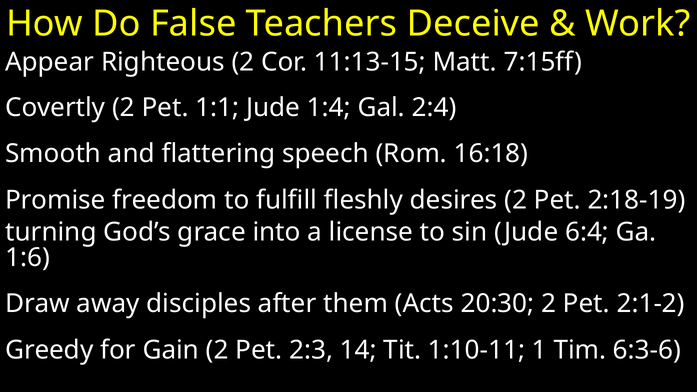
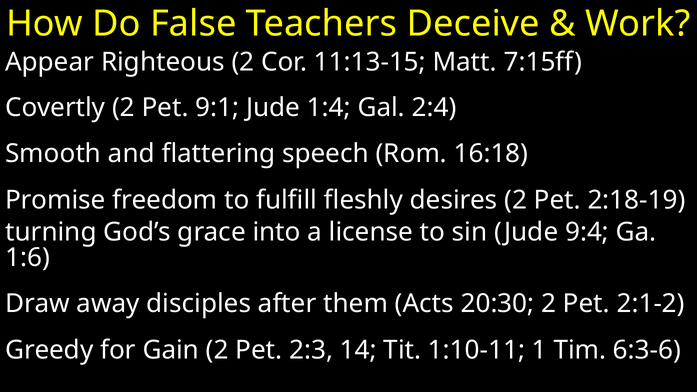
1:1: 1:1 -> 9:1
6:4: 6:4 -> 9:4
